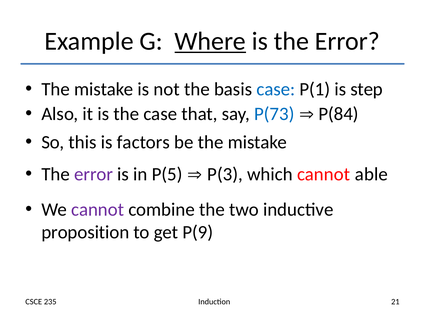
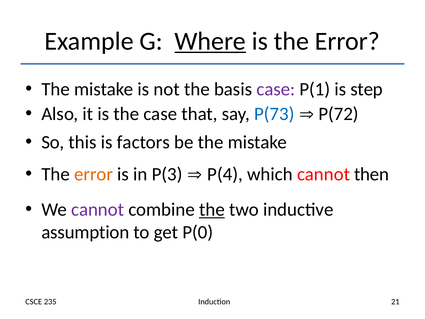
case at (276, 89) colour: blue -> purple
P(84: P(84 -> P(72
error at (94, 174) colour: purple -> orange
P(5: P(5 -> P(3
P(3: P(3 -> P(4
able: able -> then
the at (212, 210) underline: none -> present
proposition: proposition -> assumption
P(9: P(9 -> P(0
